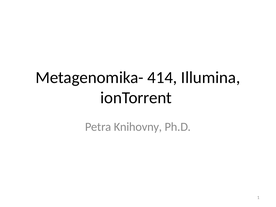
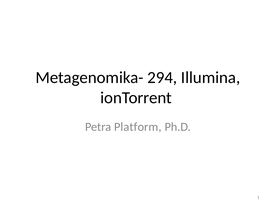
414: 414 -> 294
Knihovny: Knihovny -> Platform
